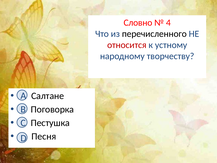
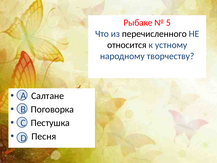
Словно: Словно -> Рыбаке
4: 4 -> 5
относится colour: red -> black
